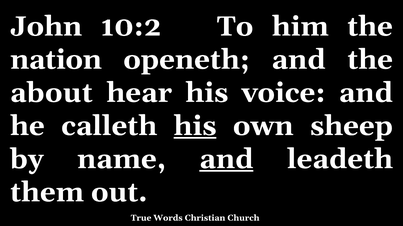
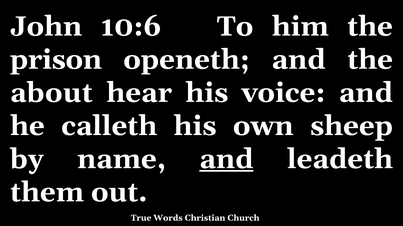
10:2: 10:2 -> 10:6
nation: nation -> prison
his at (195, 126) underline: present -> none
